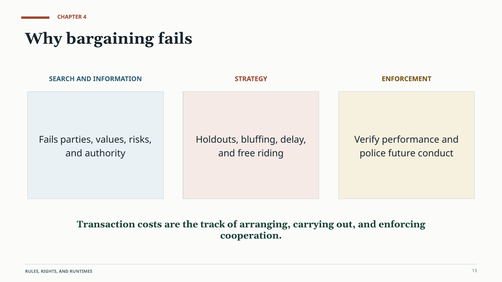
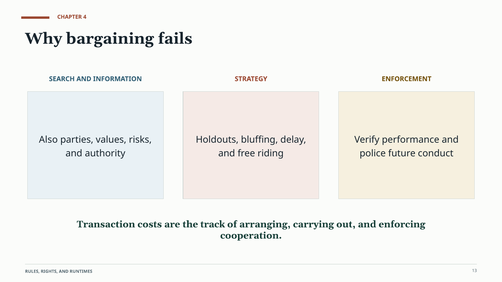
Fails at (48, 140): Fails -> Also
